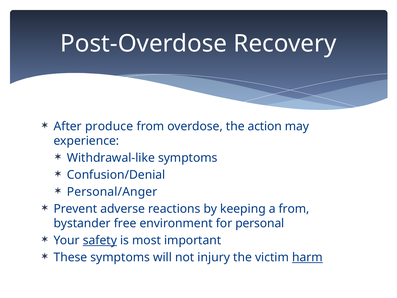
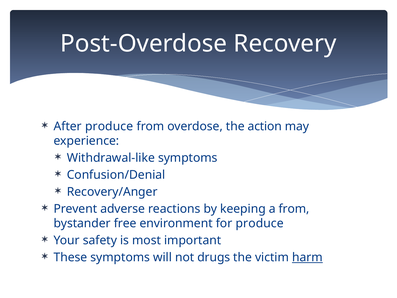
Personal/Anger: Personal/Anger -> Recovery/Anger
for personal: personal -> produce
safety underline: present -> none
injury: injury -> drugs
